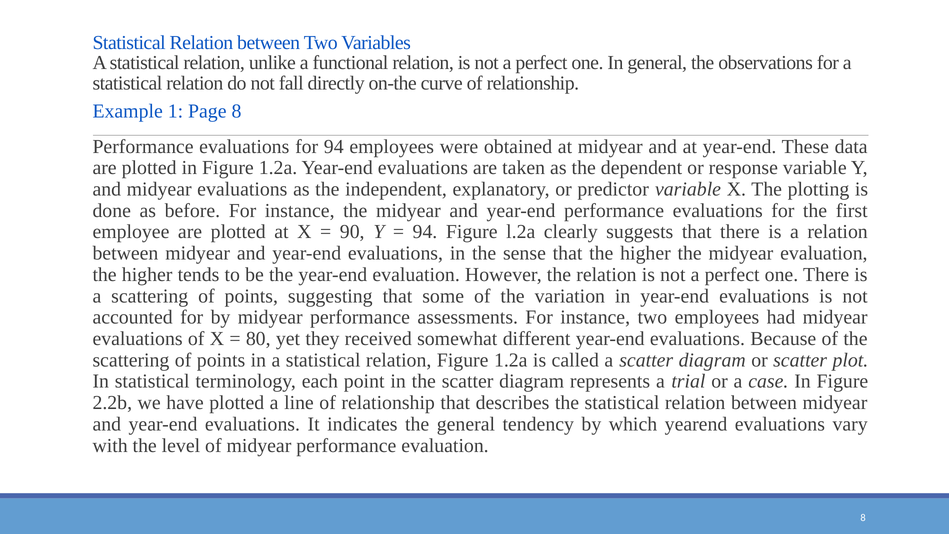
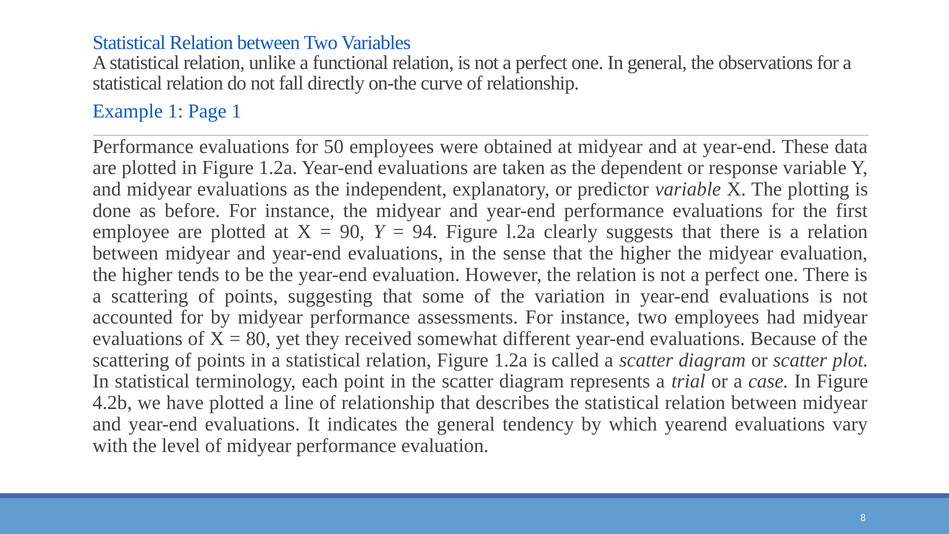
Page 8: 8 -> 1
for 94: 94 -> 50
2.2b: 2.2b -> 4.2b
